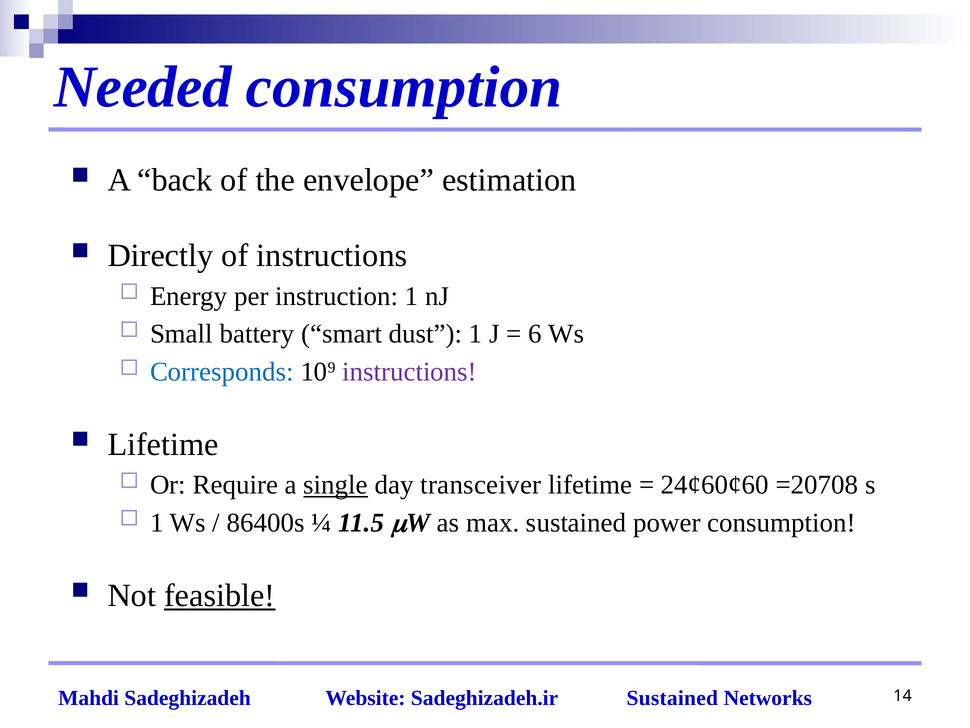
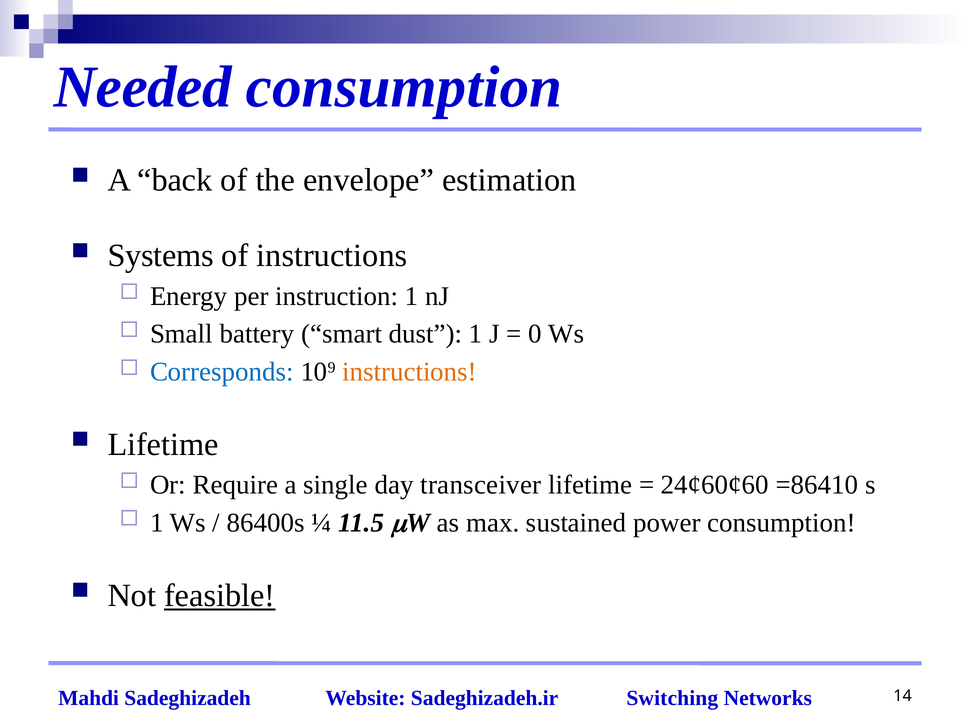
Directly: Directly -> Systems
6: 6 -> 0
instructions at (410, 372) colour: purple -> orange
single underline: present -> none
=20708: =20708 -> =86410
Sadeghizadeh.ir Sustained: Sustained -> Switching
